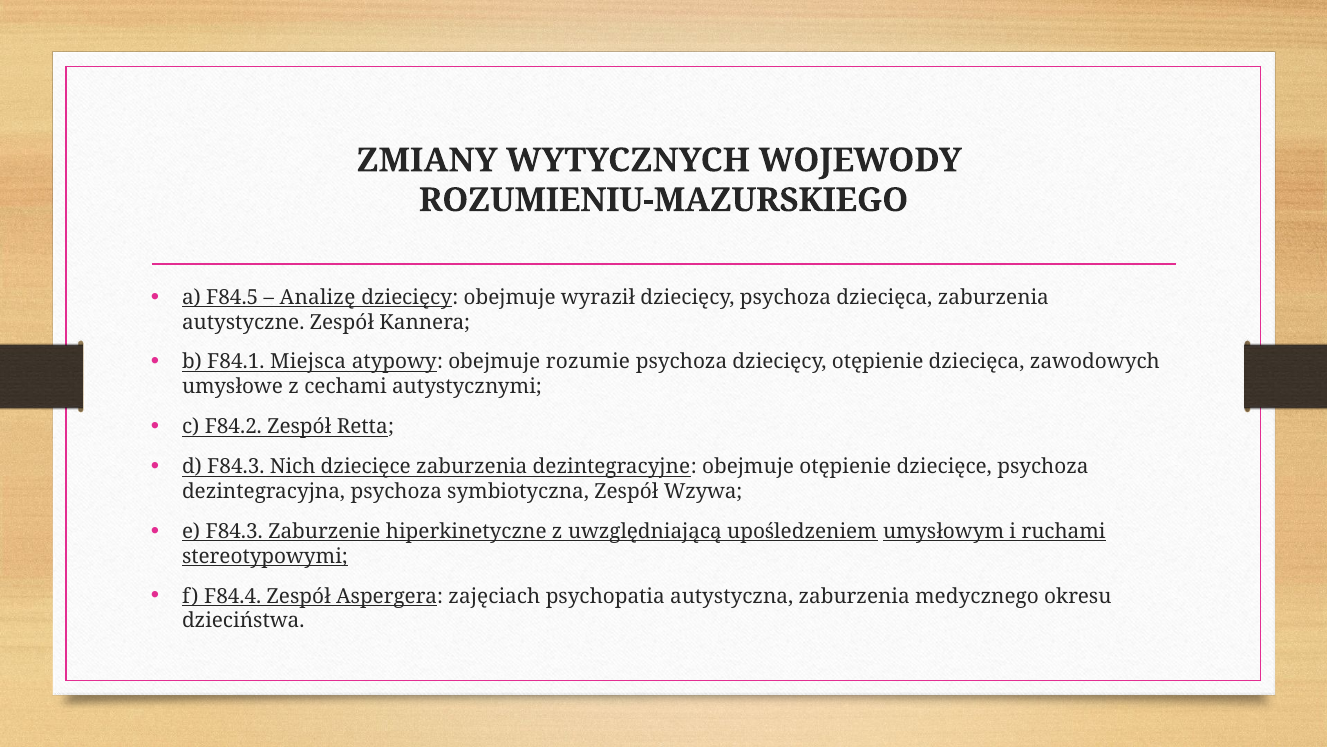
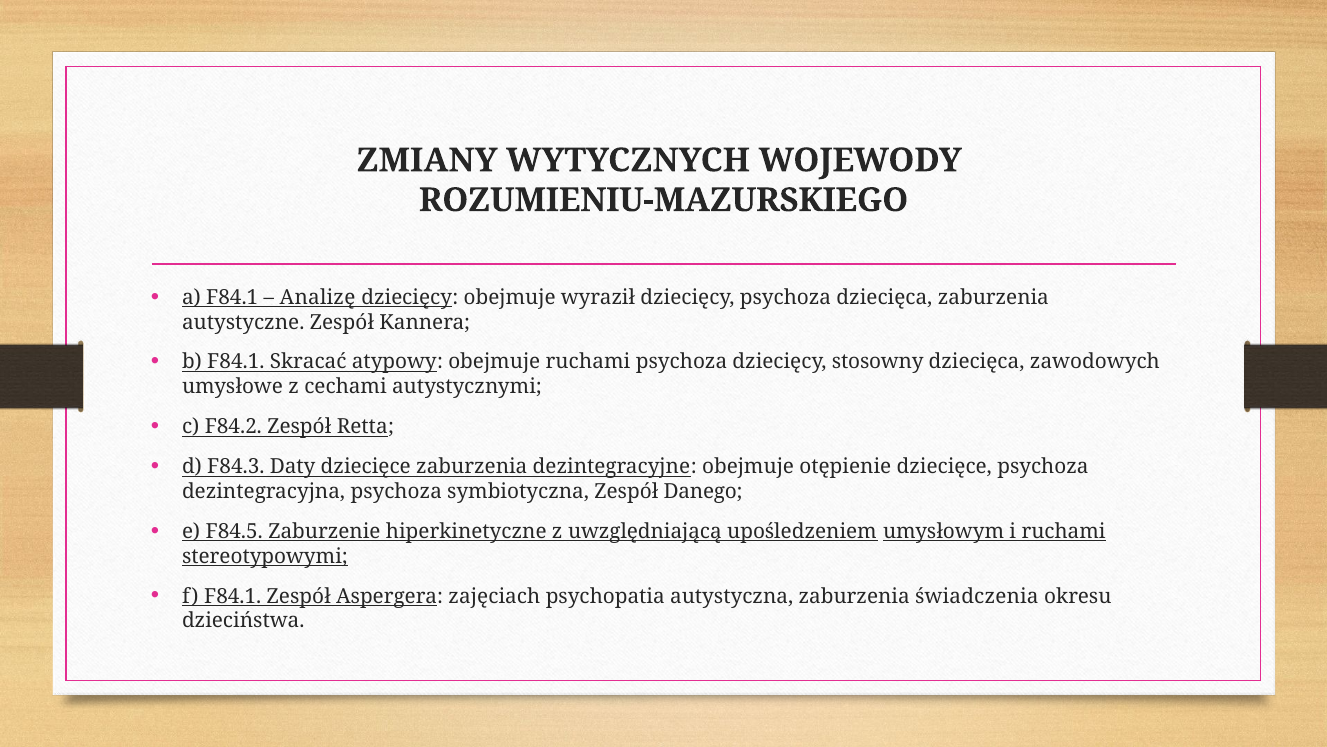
a F84.5: F84.5 -> F84.1
Miejsca: Miejsca -> Skracać
obejmuje rozumie: rozumie -> ruchami
dziecięcy otępienie: otępienie -> stosowny
Nich: Nich -> Daty
Wzywa: Wzywa -> Danego
e F84.3: F84.3 -> F84.5
f F84.4: F84.4 -> F84.1
medycznego: medycznego -> świadczenia
